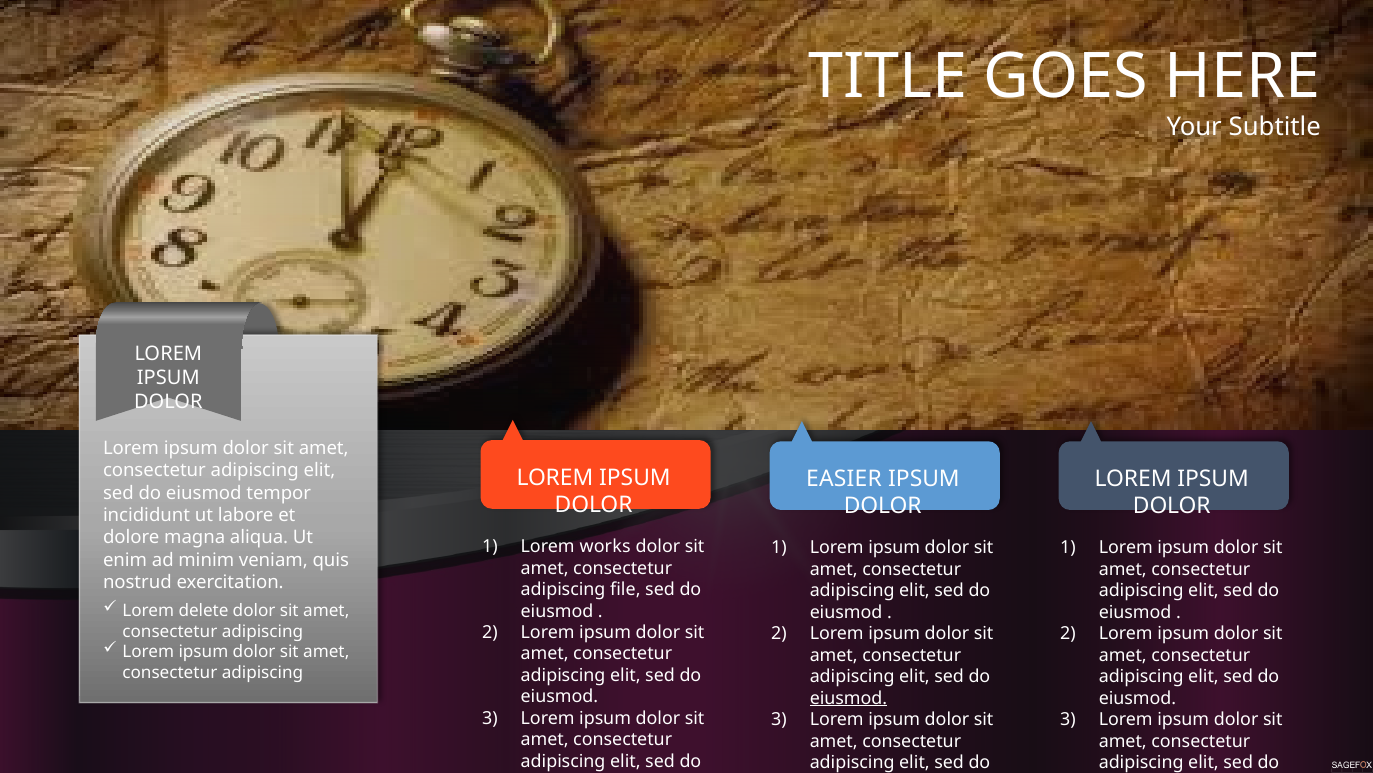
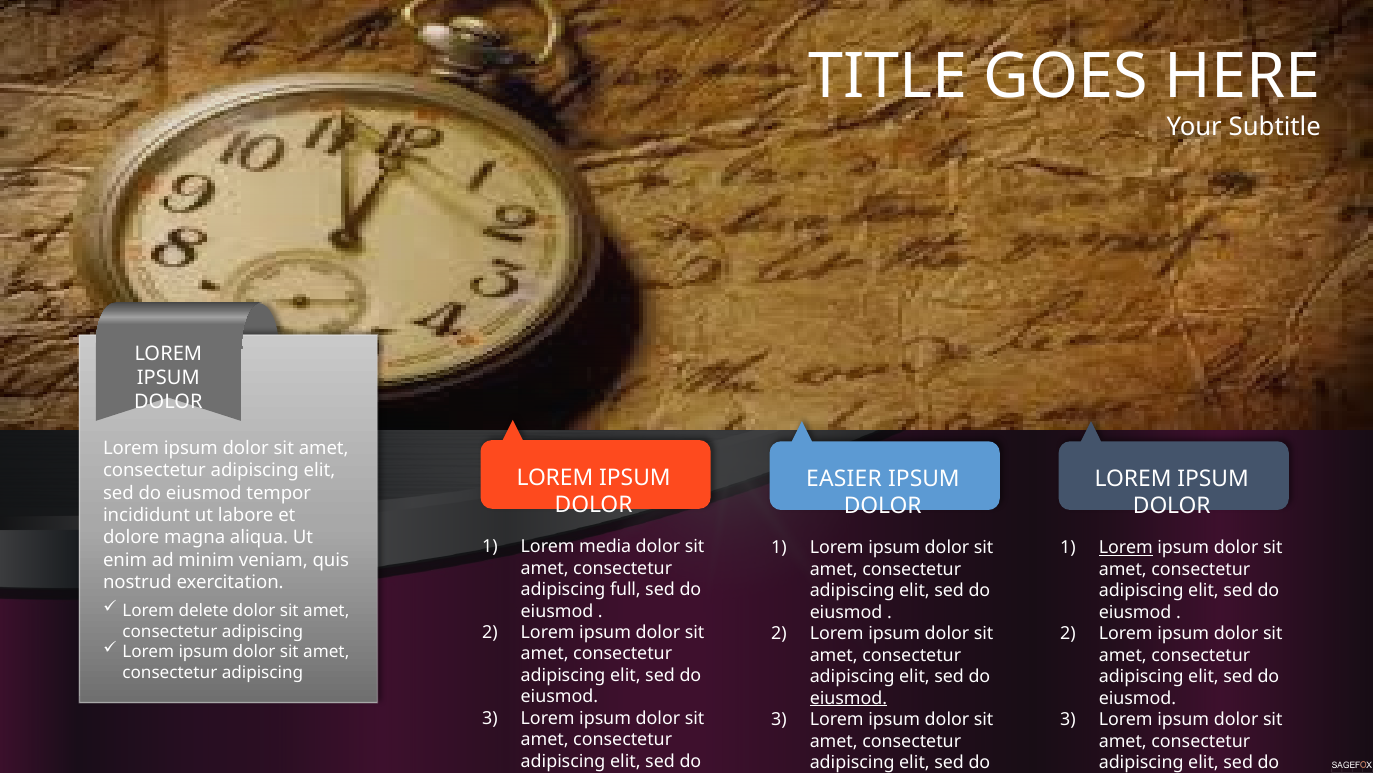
works: works -> media
Lorem at (1126, 547) underline: none -> present
file: file -> full
